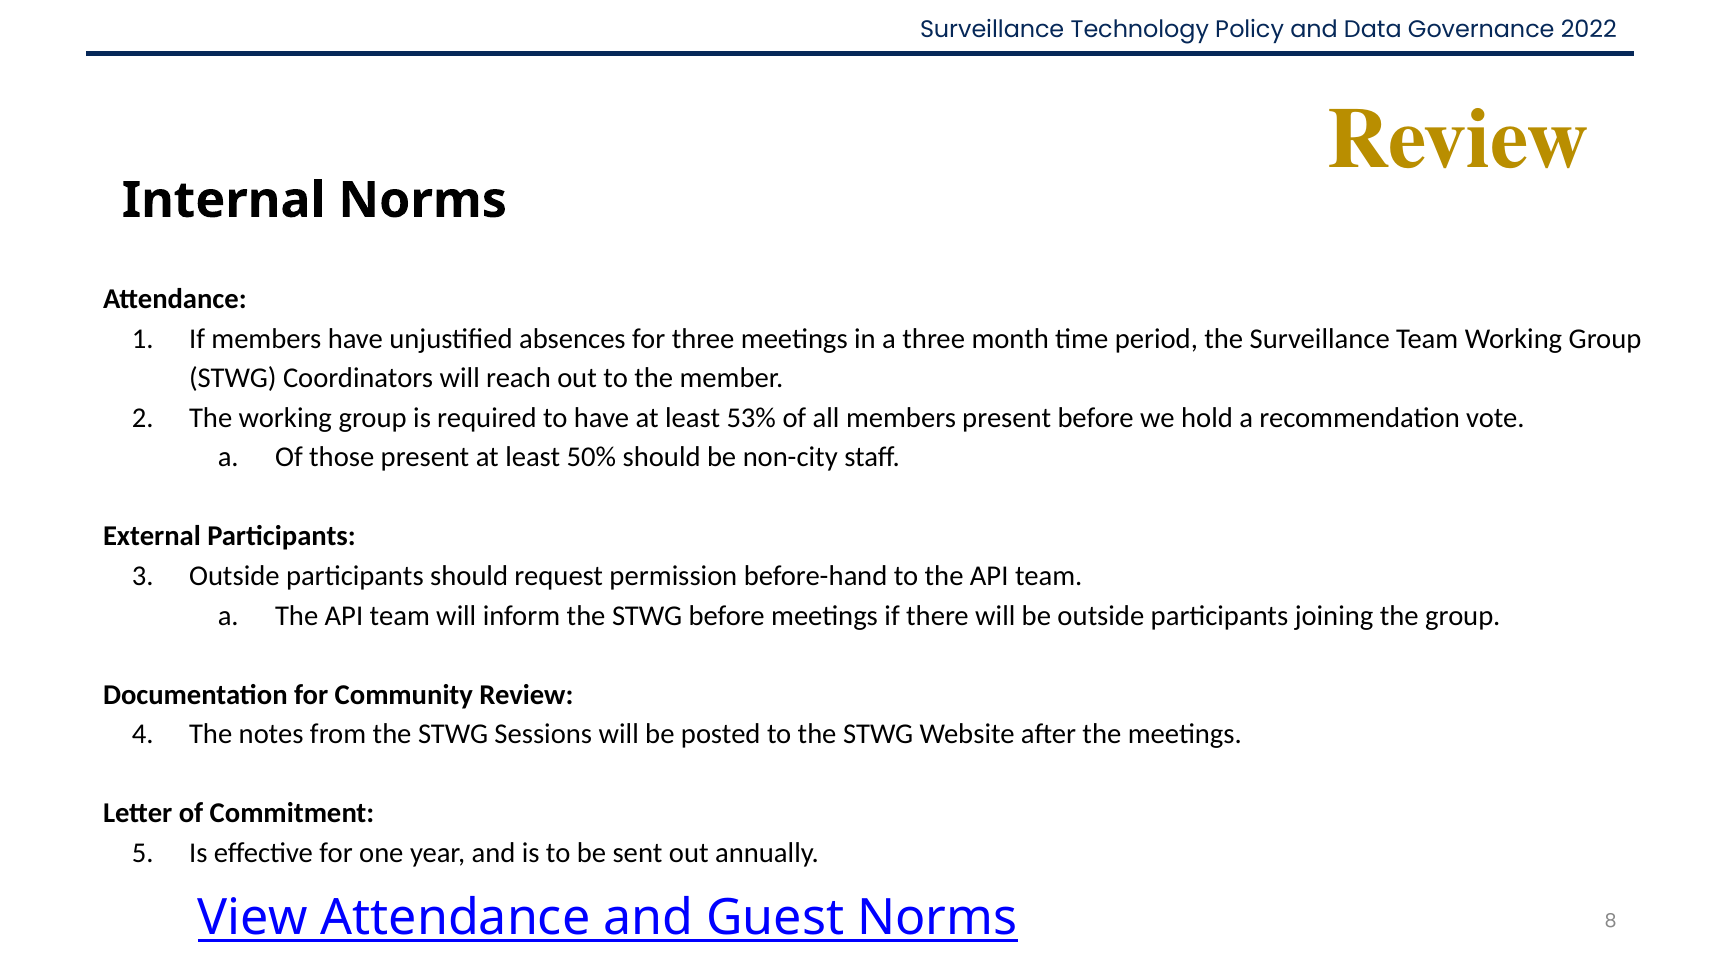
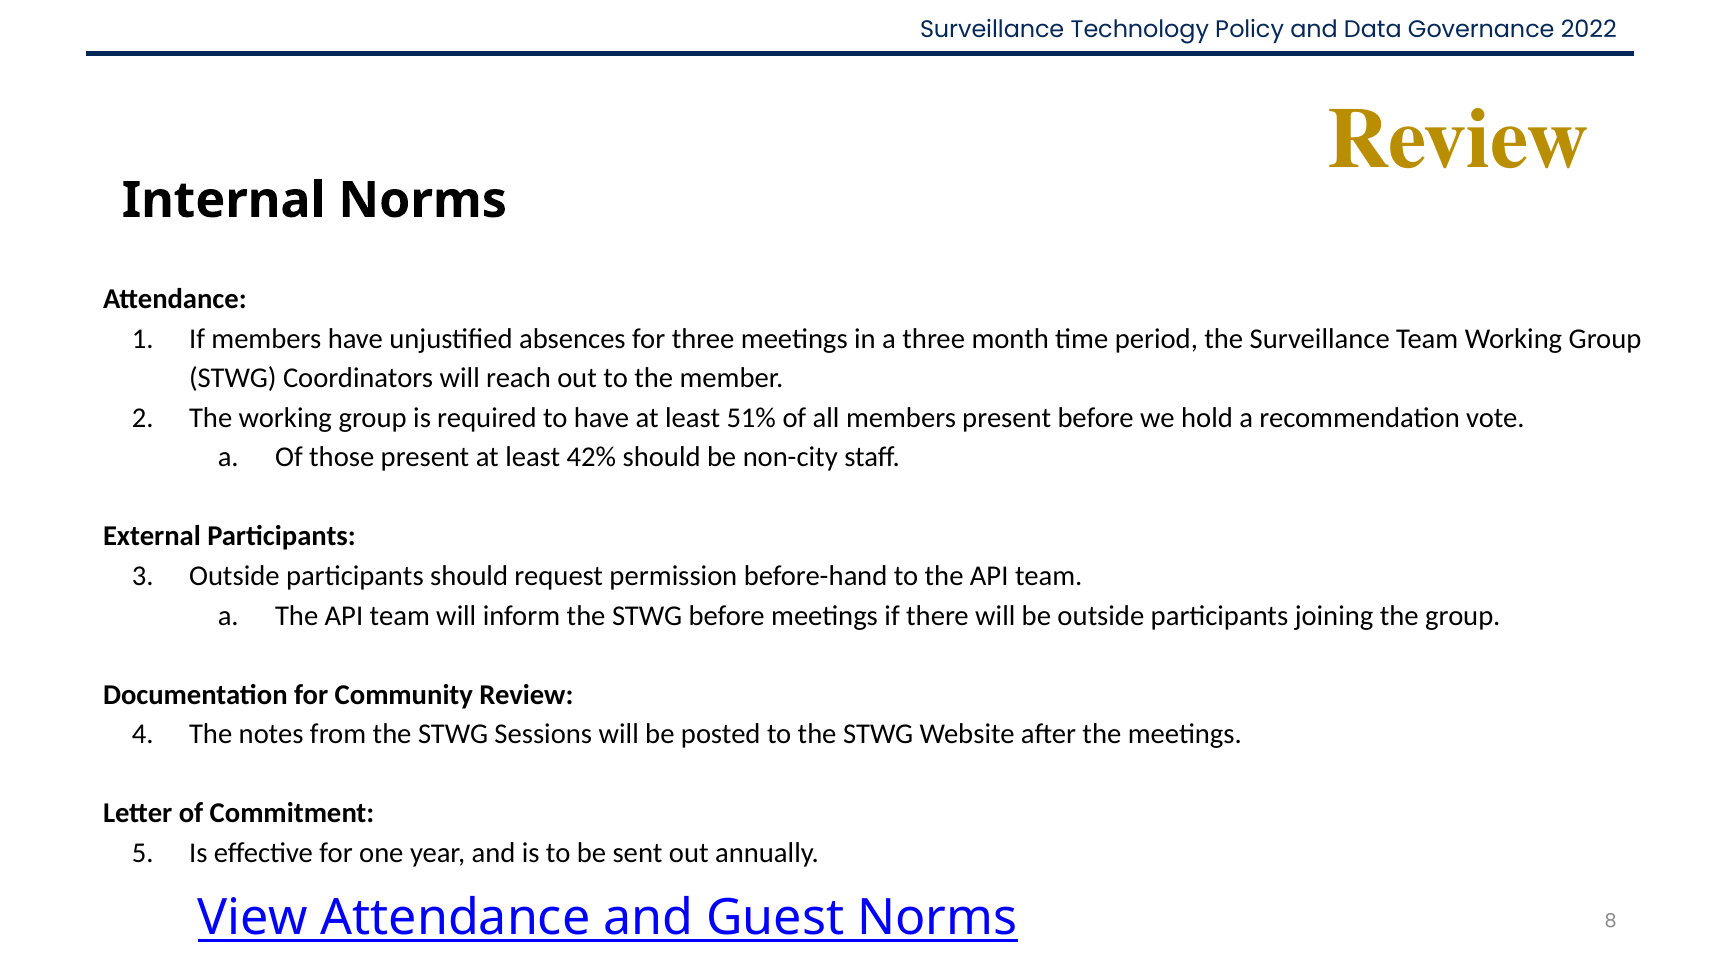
53%: 53% -> 51%
50%: 50% -> 42%
